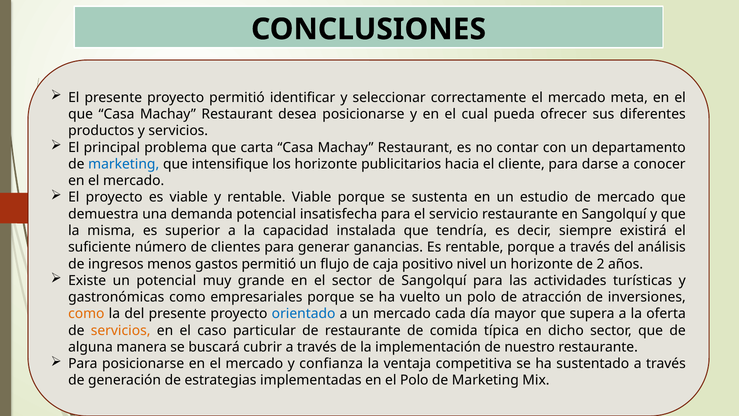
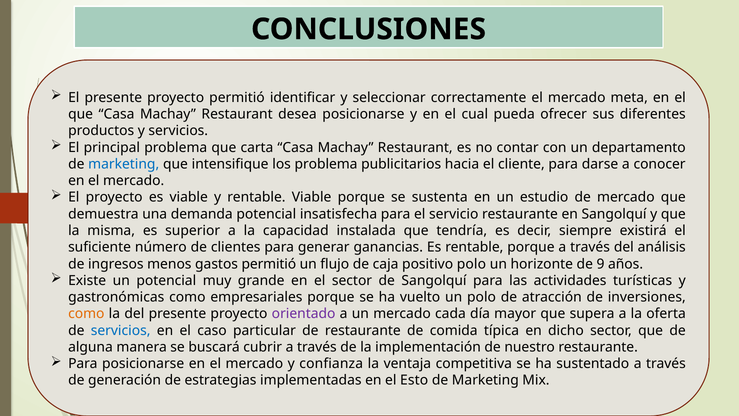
los horizonte: horizonte -> problema
positivo nivel: nivel -> polo
2: 2 -> 9
orientado colour: blue -> purple
servicios at (121, 330) colour: orange -> blue
el Polo: Polo -> Esto
